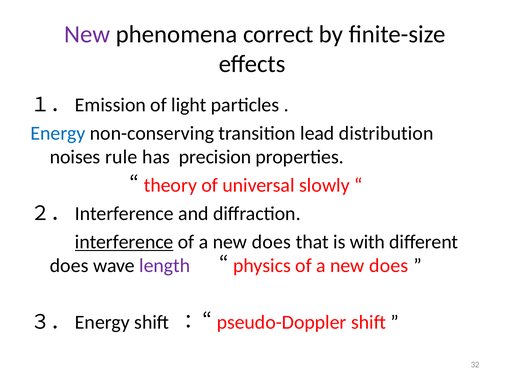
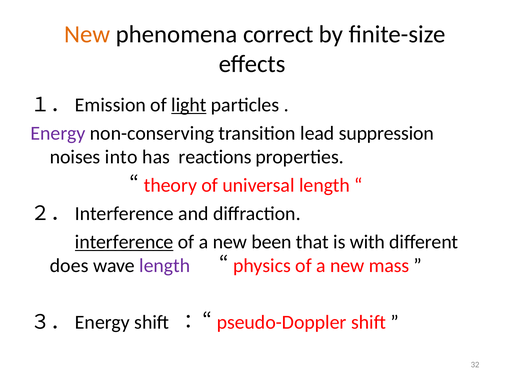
New at (87, 34) colour: purple -> orange
light underline: none -> present
Energy colour: blue -> purple
distribution: distribution -> suppression
rule: rule -> into
precision: precision -> reactions
universal slowly: slowly -> length
does at (271, 242): does -> been
does at (389, 266): does -> mass
